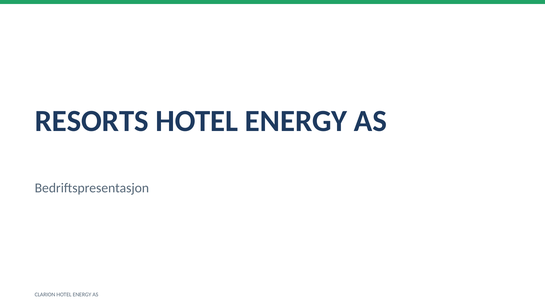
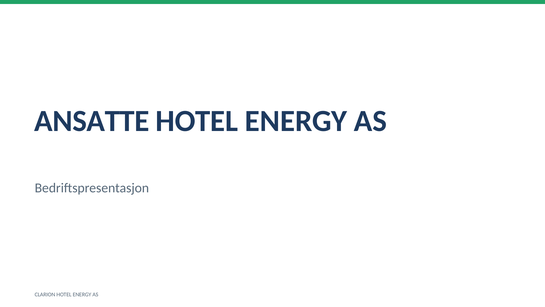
RESORTS: RESORTS -> ANSATTE
